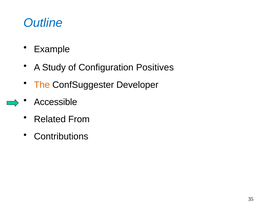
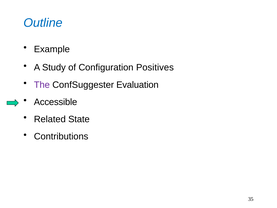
The colour: orange -> purple
Developer: Developer -> Evaluation
From: From -> State
